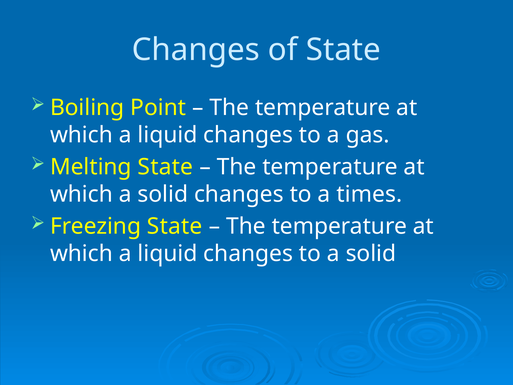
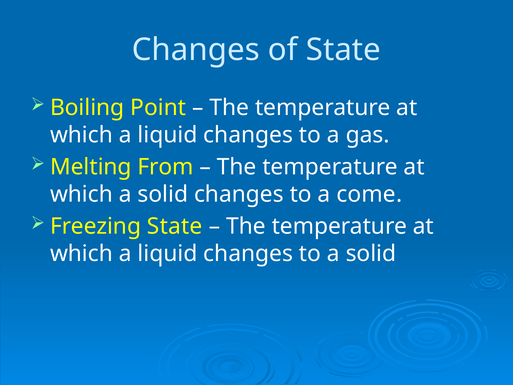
Melting State: State -> From
times: times -> come
